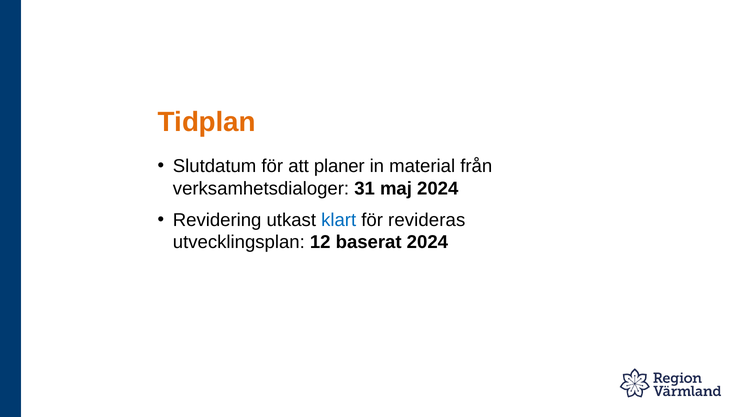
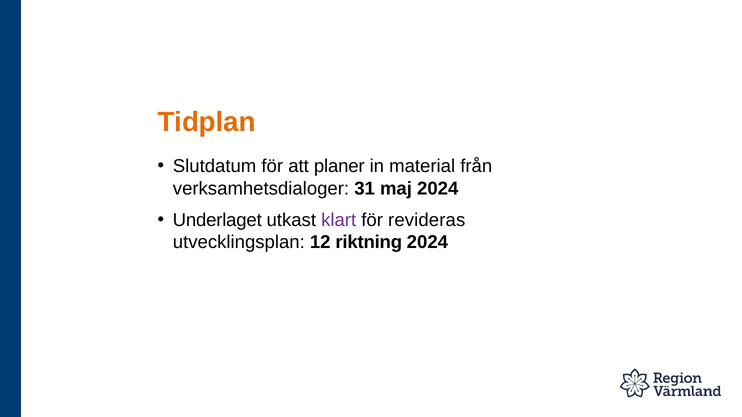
Revidering: Revidering -> Underlaget
klart colour: blue -> purple
baserat: baserat -> riktning
